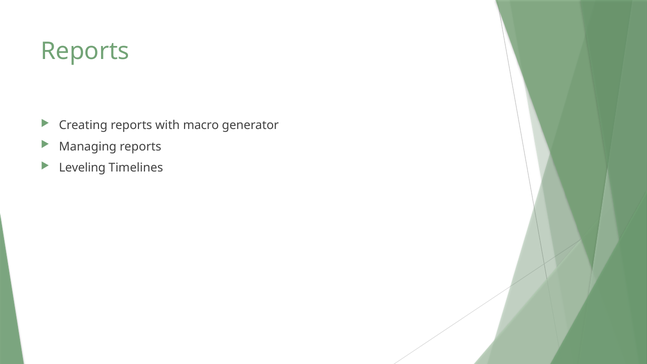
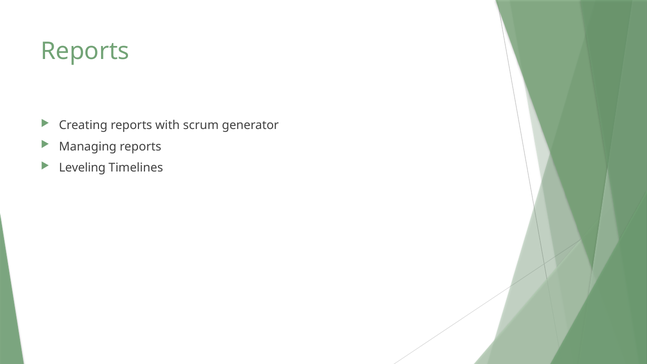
macro: macro -> scrum
